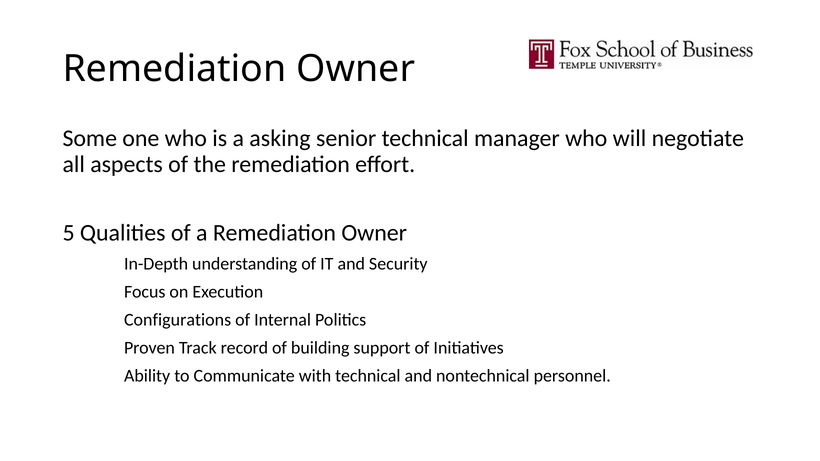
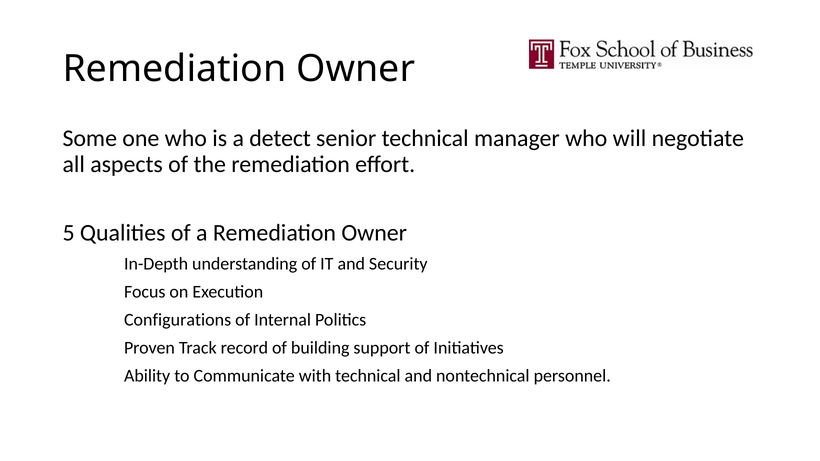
asking: asking -> detect
